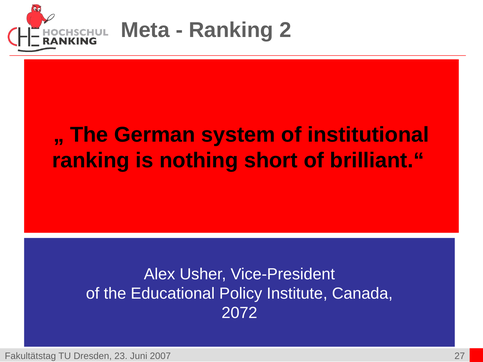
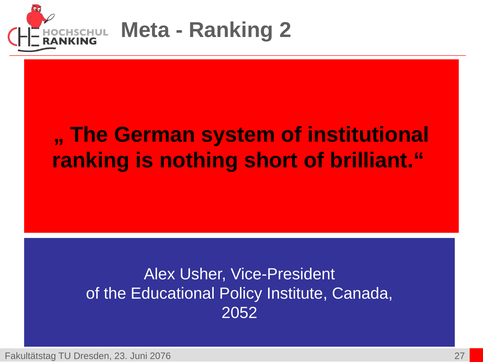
2072: 2072 -> 2052
2007: 2007 -> 2076
